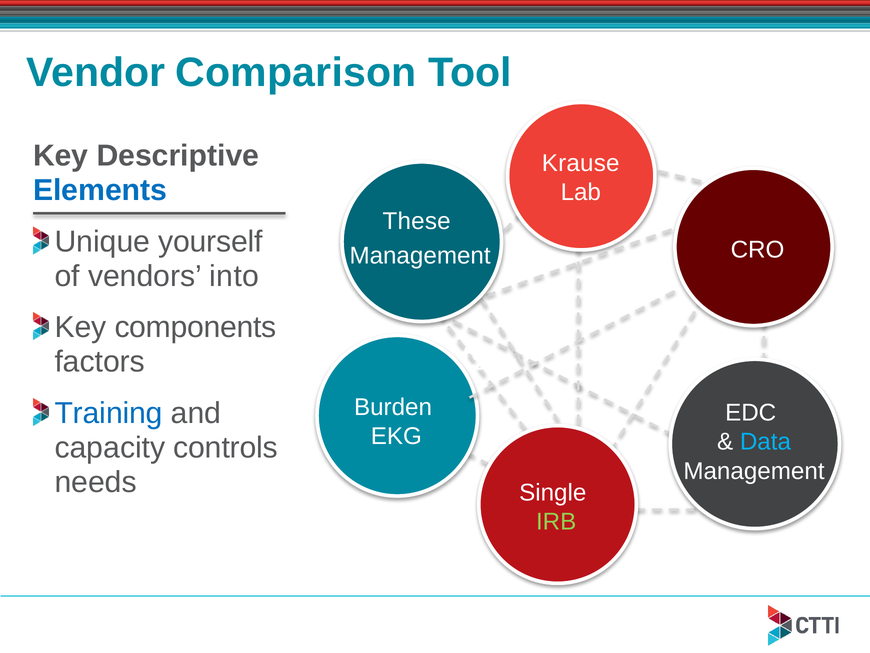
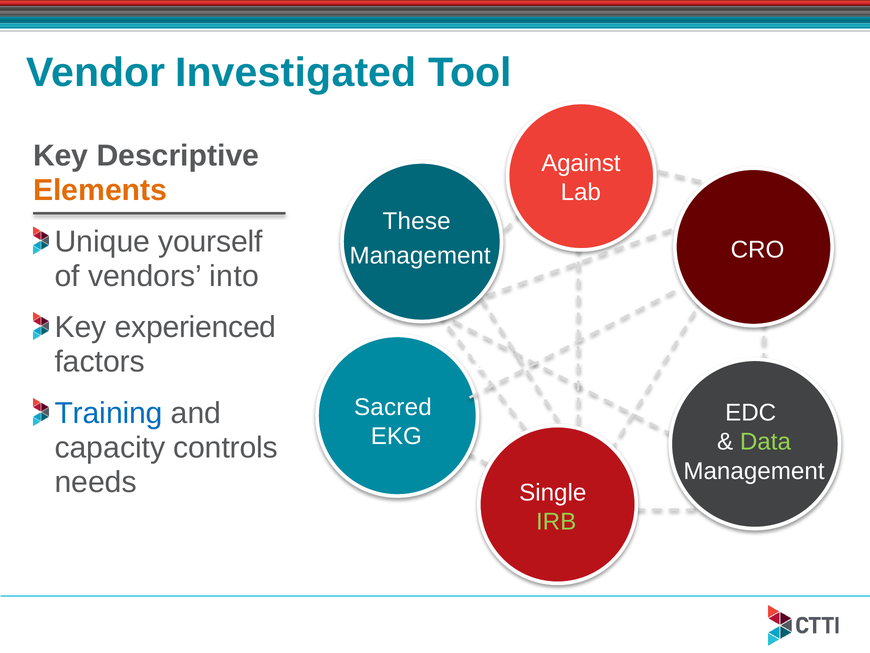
Comparison: Comparison -> Investigated
Krause: Krause -> Against
Elements colour: blue -> orange
components: components -> experienced
Burden: Burden -> Sacred
Data colour: light blue -> light green
